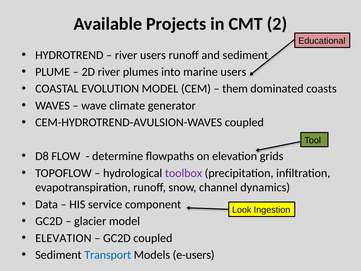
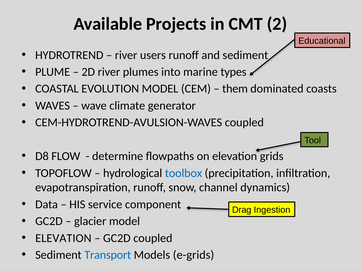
marine users: users -> types
toolbox colour: purple -> blue
Look: Look -> Drag
e-users: e-users -> e-grids
